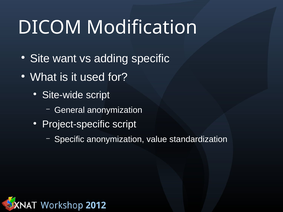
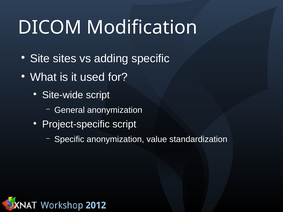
want: want -> sites
